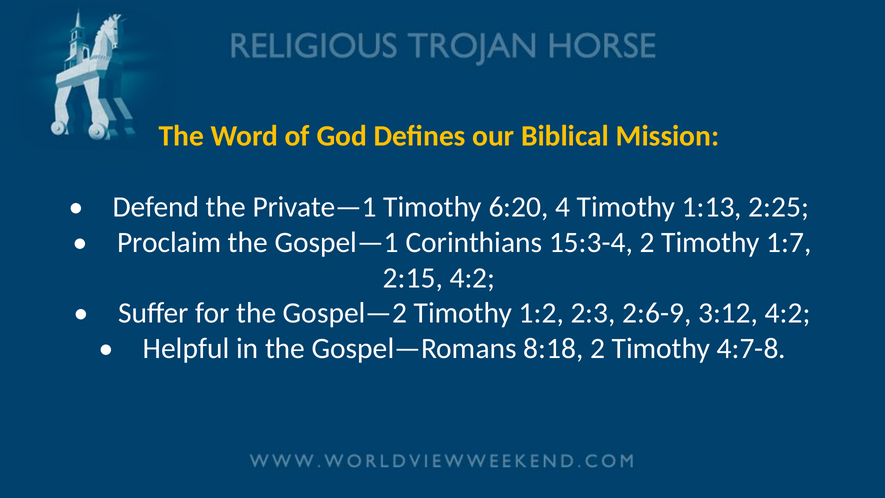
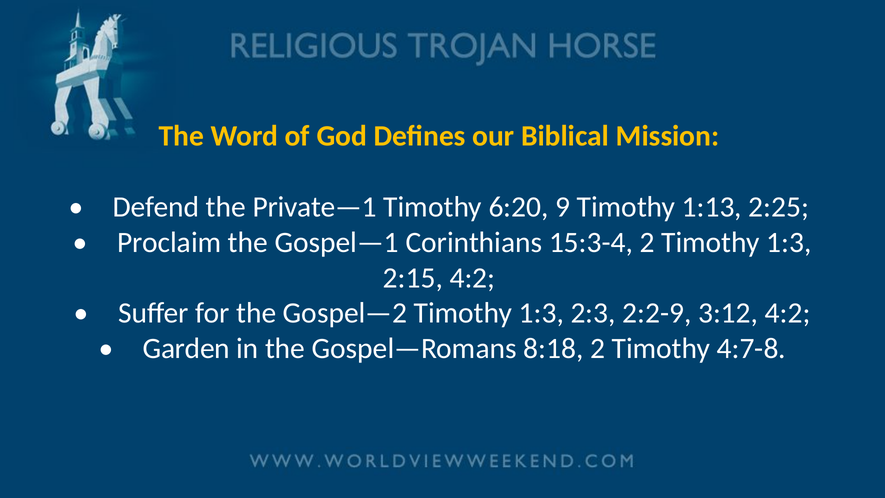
4: 4 -> 9
2 Timothy 1:7: 1:7 -> 1:3
Gospel—2 Timothy 1:2: 1:2 -> 1:3
2:6-9: 2:6-9 -> 2:2-9
Helpful: Helpful -> Garden
